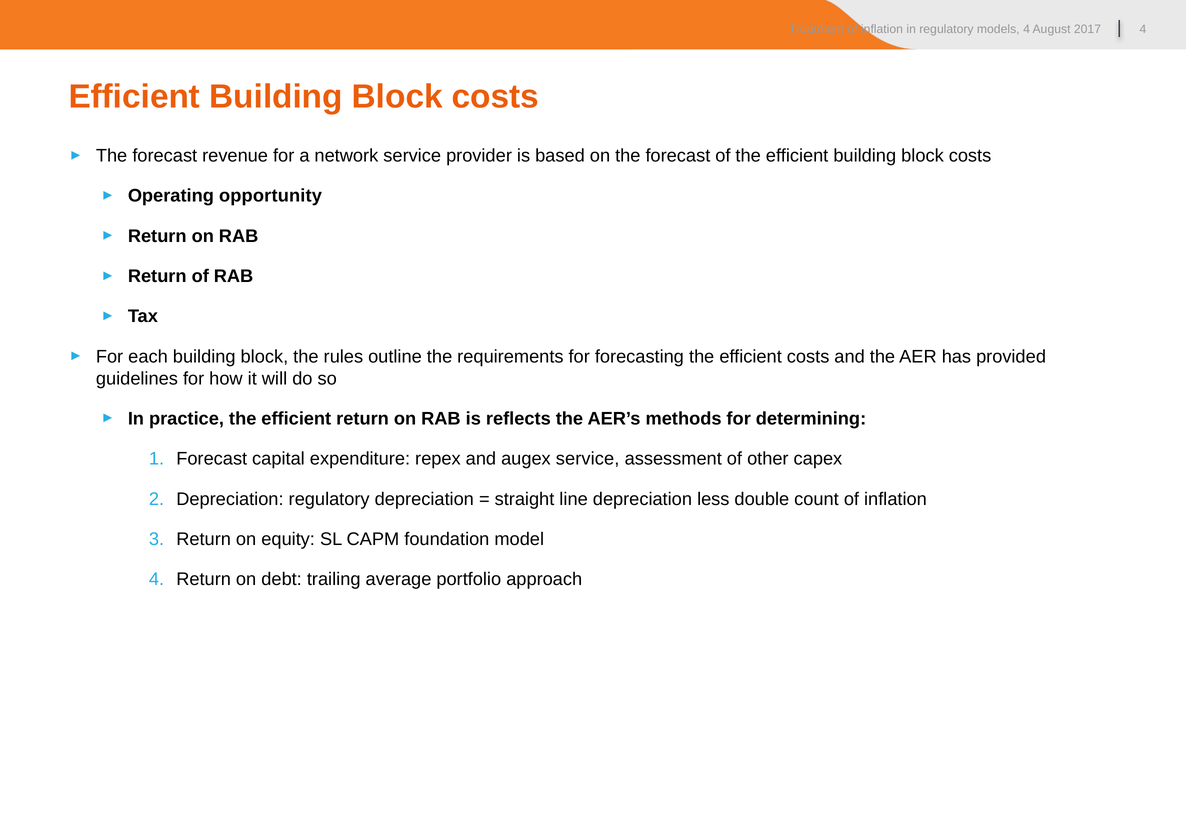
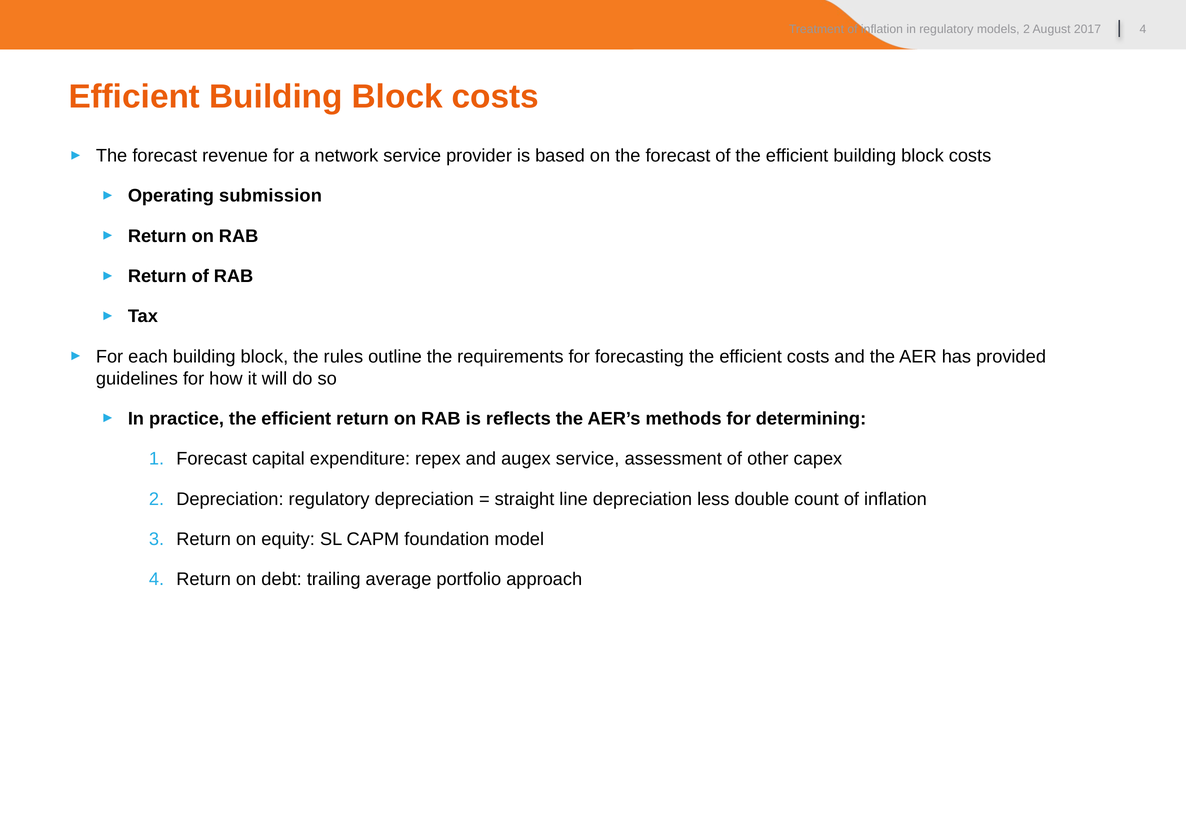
models 4: 4 -> 2
opportunity: opportunity -> submission
